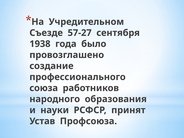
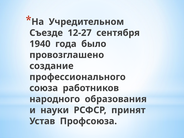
57-27: 57-27 -> 12-27
1938: 1938 -> 1940
